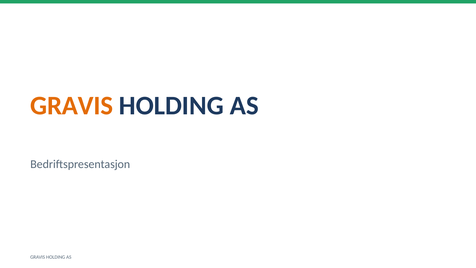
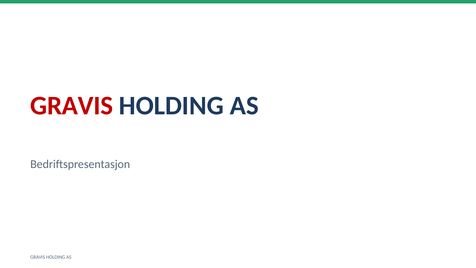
GRAVIS at (72, 106) colour: orange -> red
